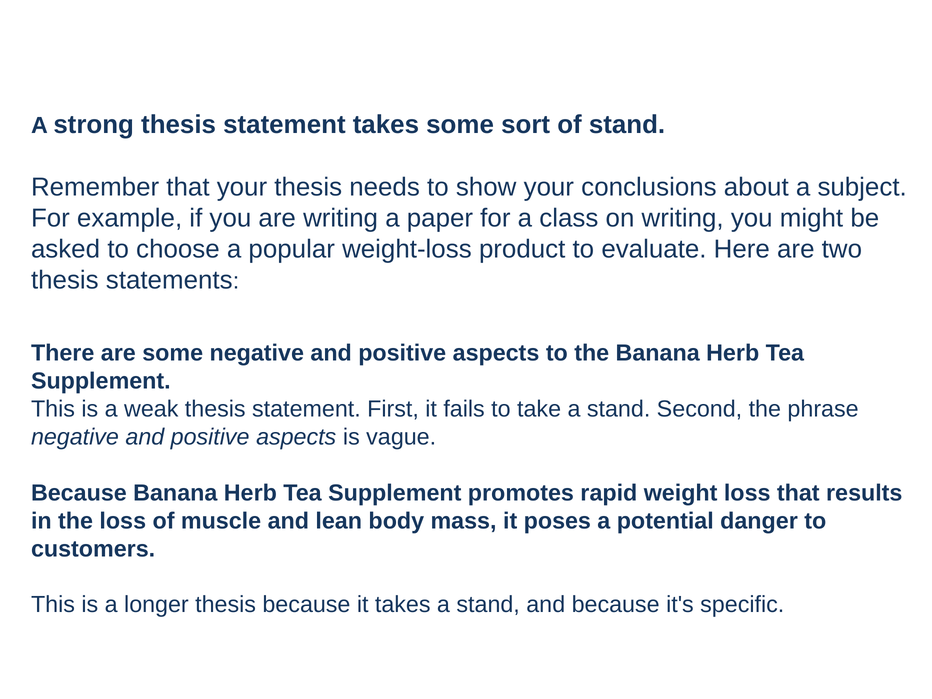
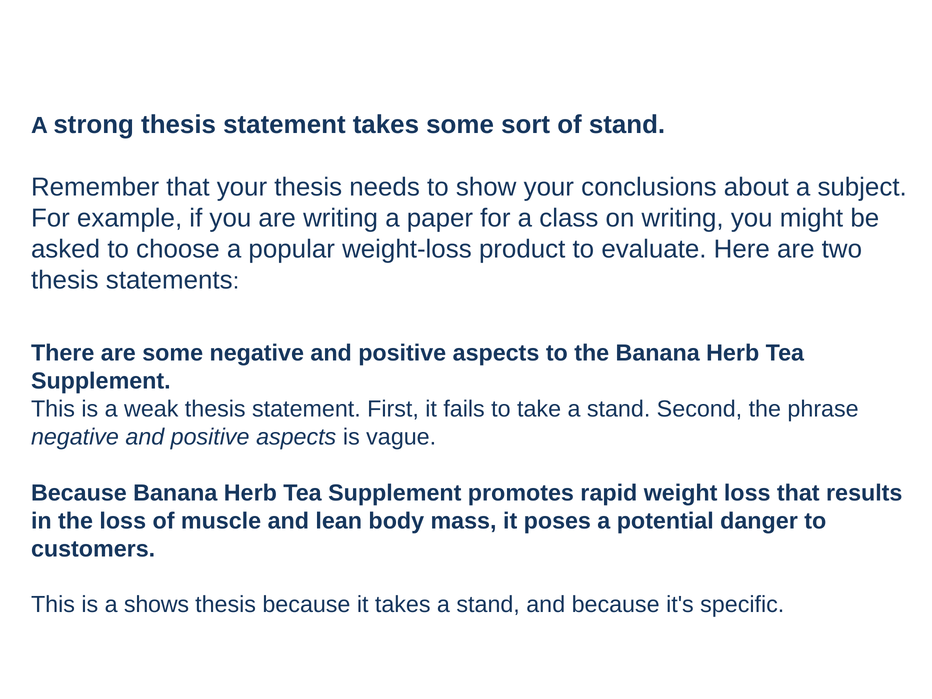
longer: longer -> shows
